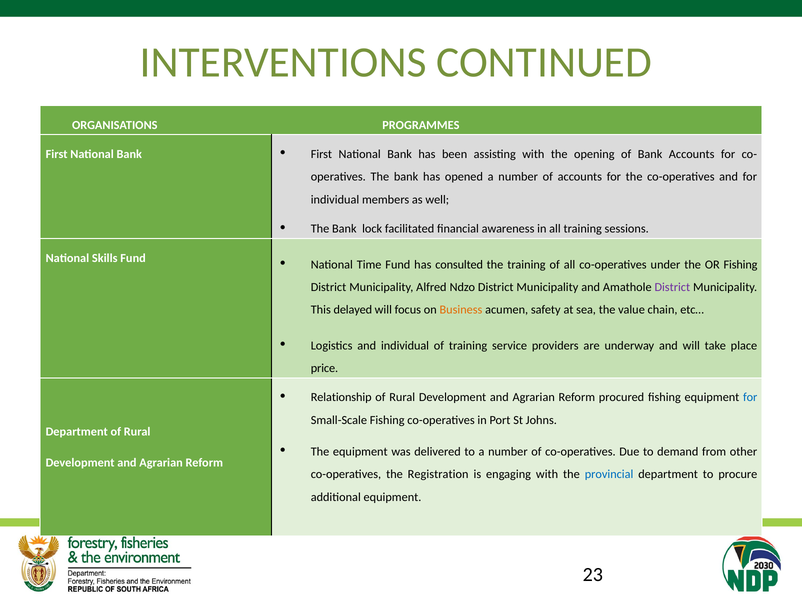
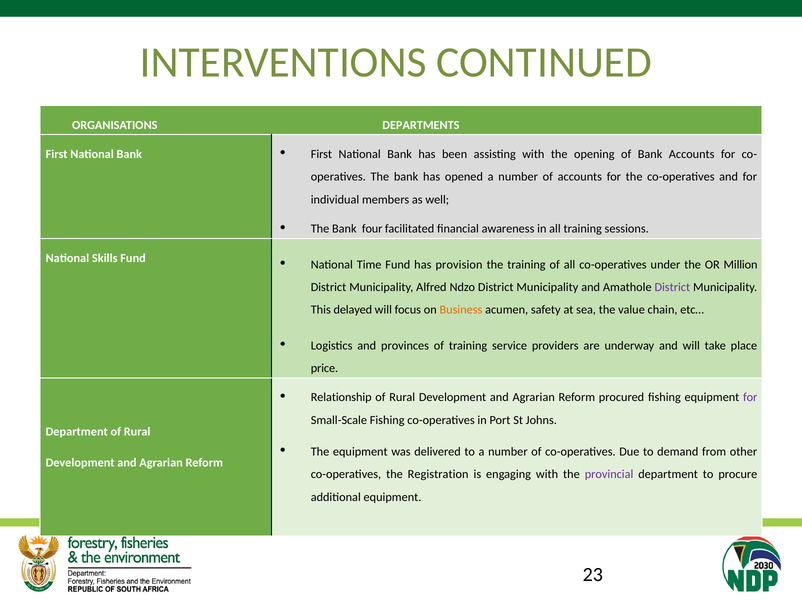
PROGRAMMES: PROGRAMMES -> DEPARTMENTS
lock: lock -> four
consulted: consulted -> provision
OR Fishing: Fishing -> Million
and individual: individual -> provinces
for at (750, 398) colour: blue -> purple
provincial colour: blue -> purple
